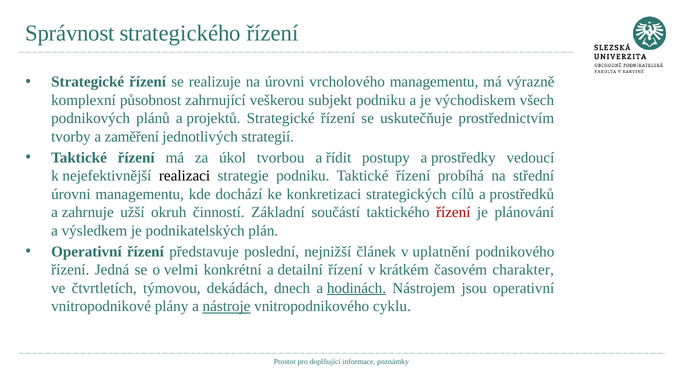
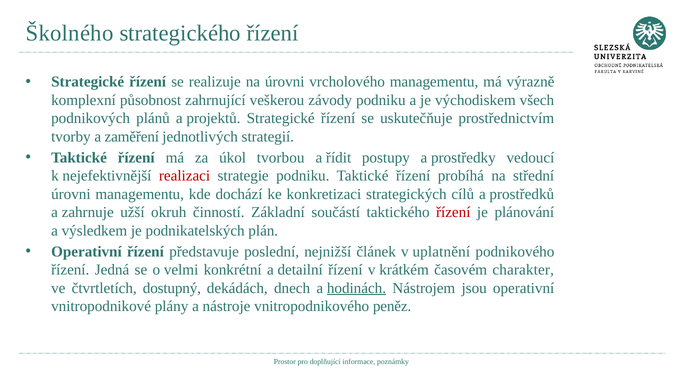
Správnost: Správnost -> Školného
subjekt: subjekt -> závody
realizaci colour: black -> red
týmovou: týmovou -> dostupný
nástroje underline: present -> none
cyklu: cyklu -> peněz
